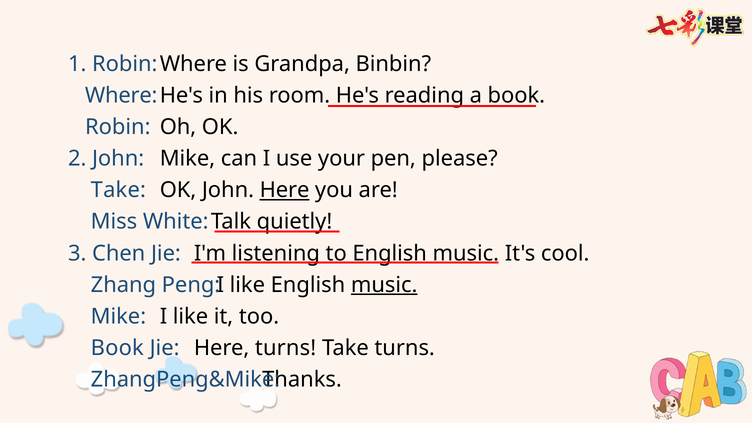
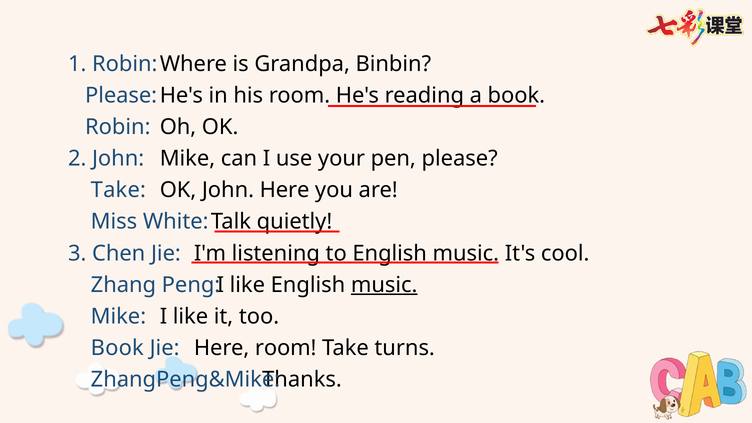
Where at (121, 95): Where -> Please
Here at (285, 190) underline: present -> none
Here turns: turns -> room
